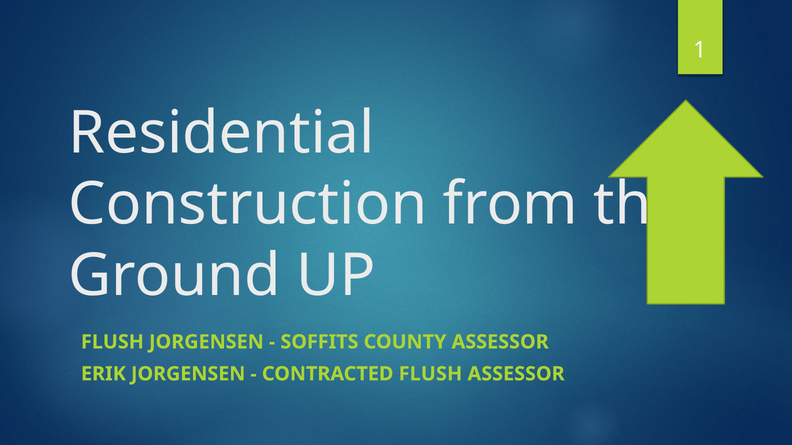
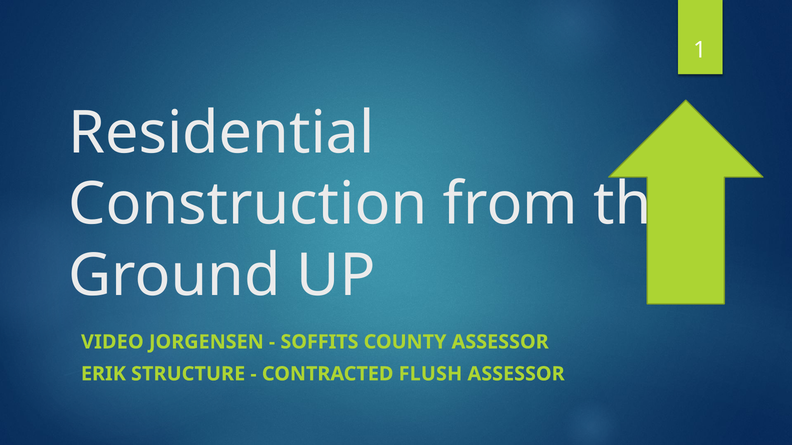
FLUSH at (112, 342): FLUSH -> VIDEO
ERIK JORGENSEN: JORGENSEN -> STRUCTURE
